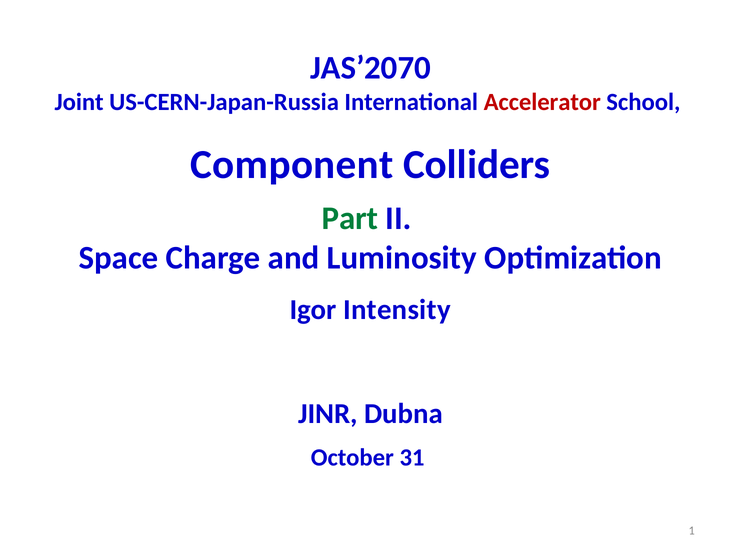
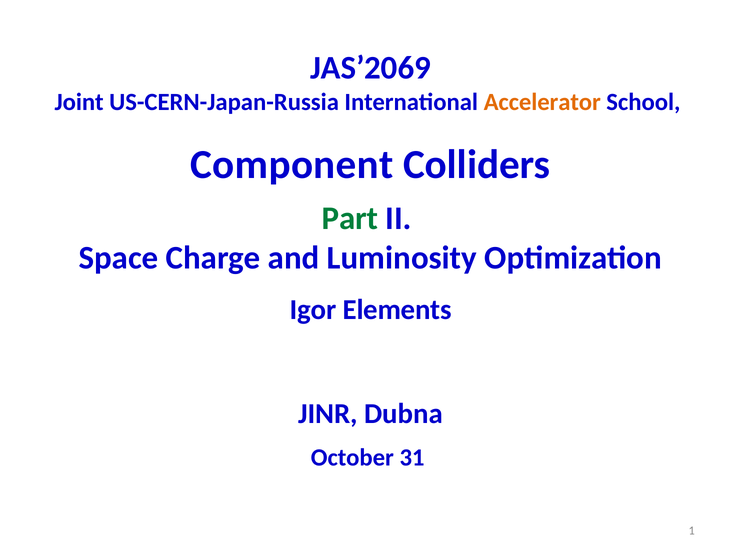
JAS’2070: JAS’2070 -> JAS’2069
Accelerator colour: red -> orange
Intensity: Intensity -> Elements
